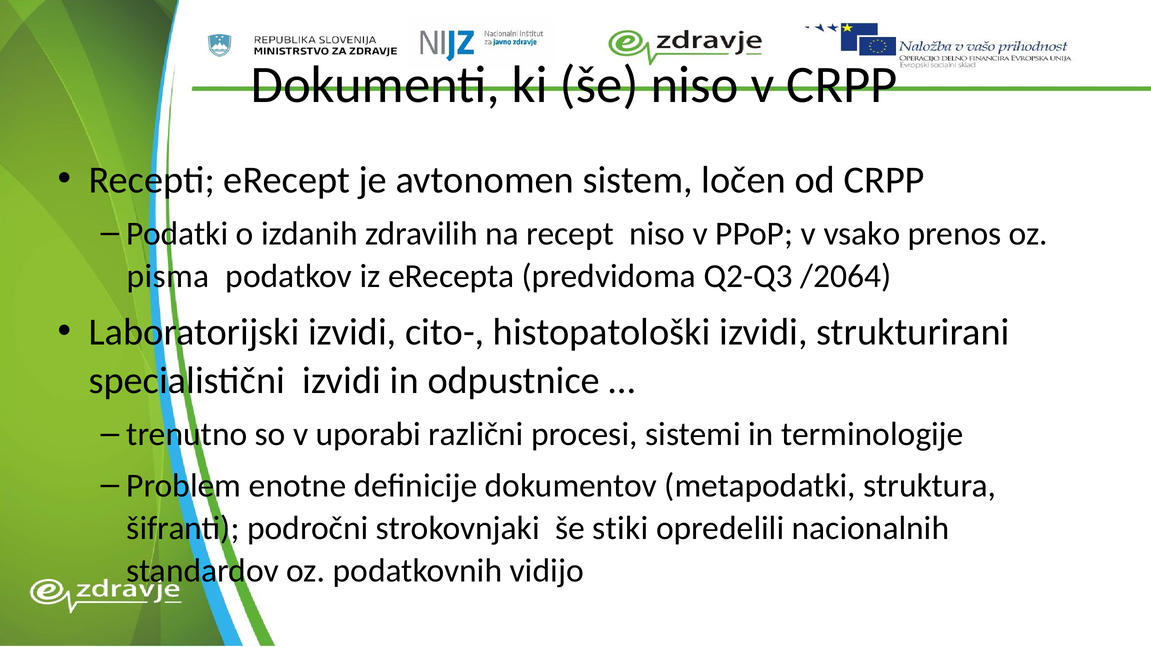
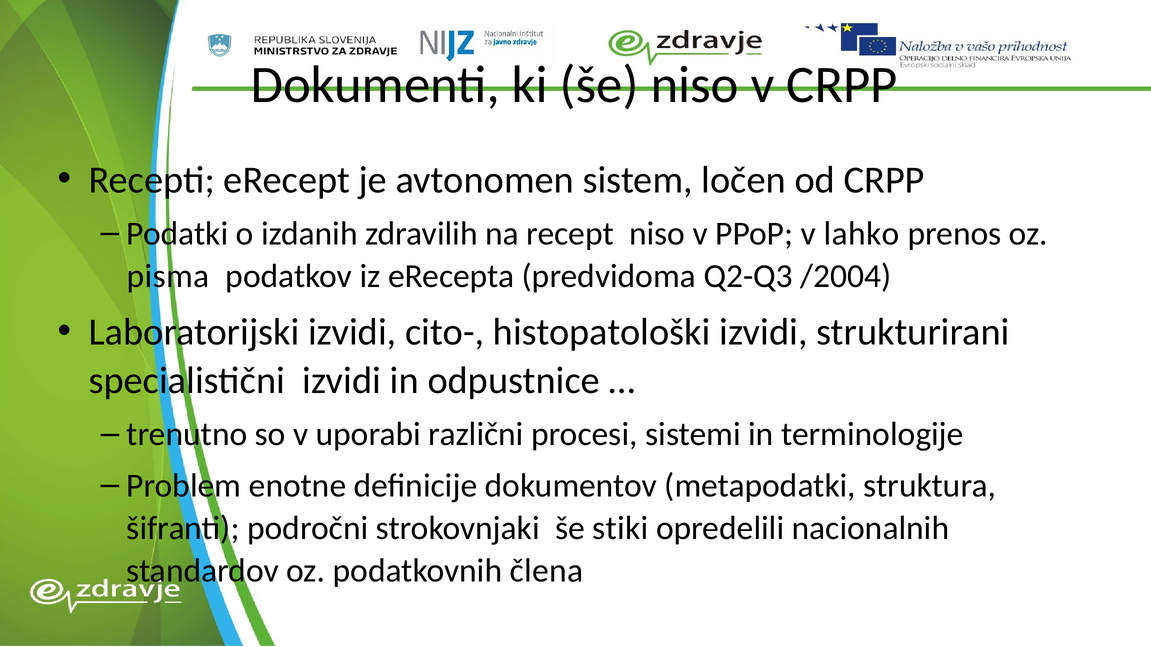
vsako: vsako -> lahko
/2064: /2064 -> /2004
vidijo: vidijo -> člena
